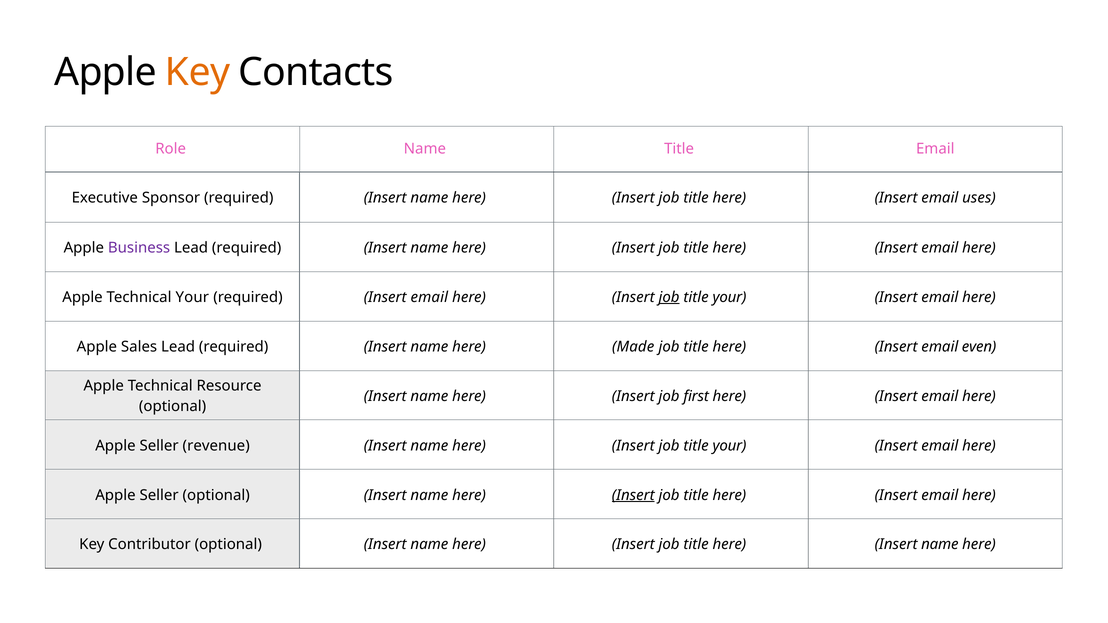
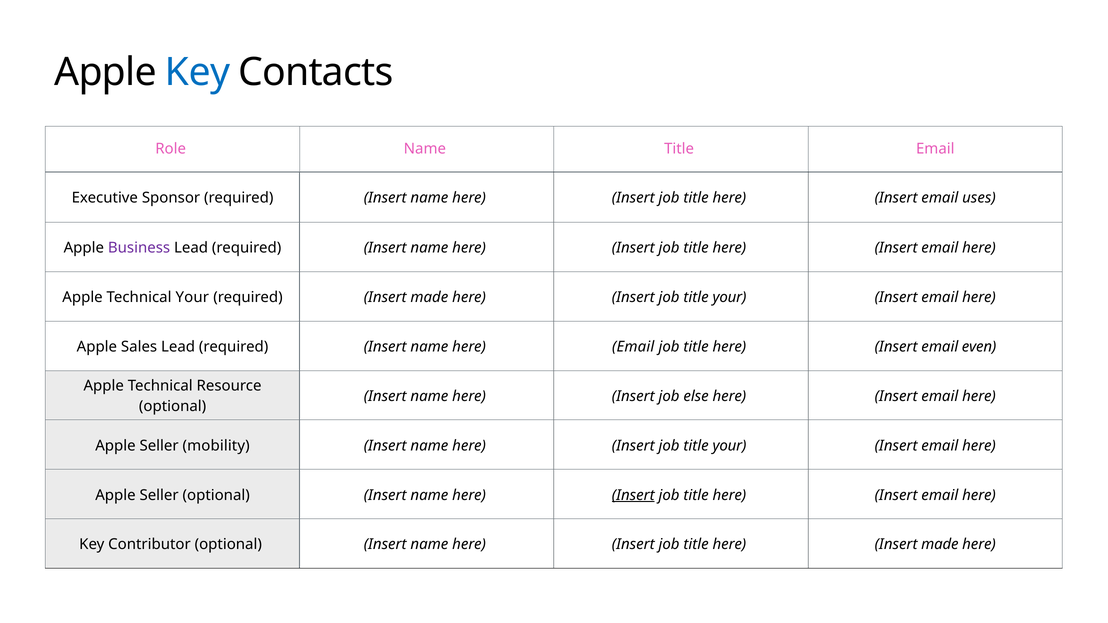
Key at (198, 72) colour: orange -> blue
required Insert email: email -> made
job at (669, 297) underline: present -> none
here Made: Made -> Email
first: first -> else
revenue: revenue -> mobility
here Insert name: name -> made
